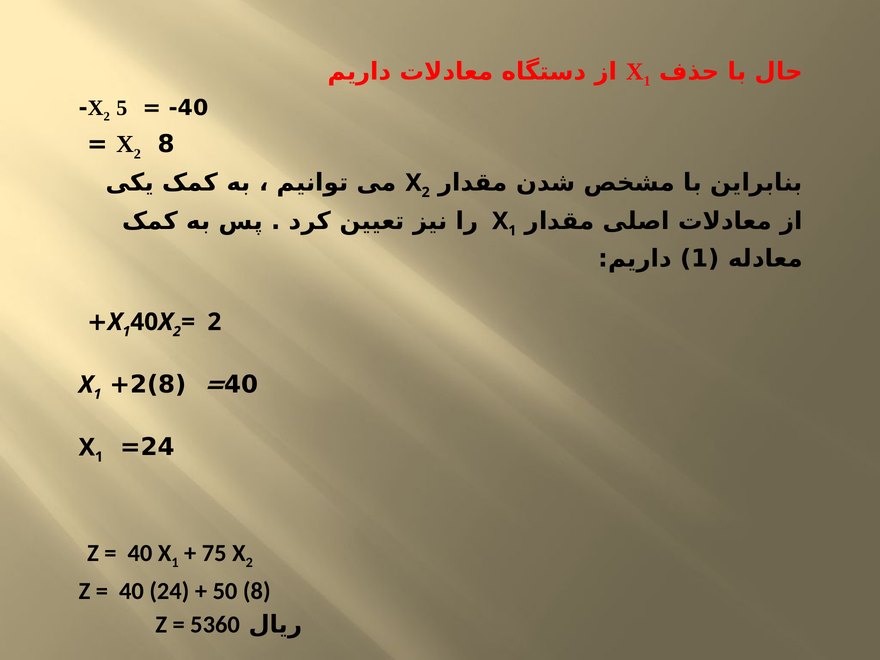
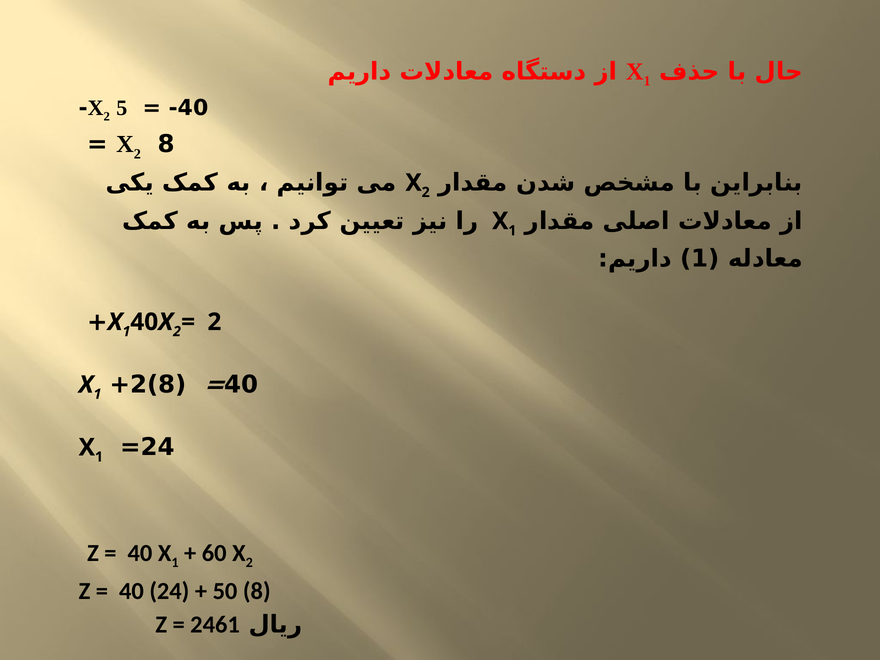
75: 75 -> 60
5360: 5360 -> 2461
